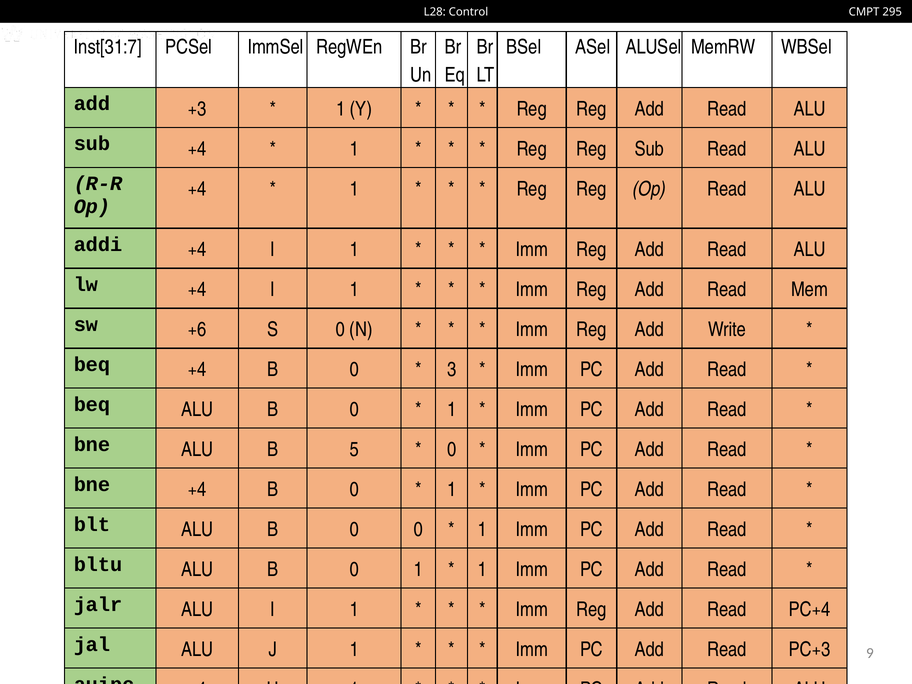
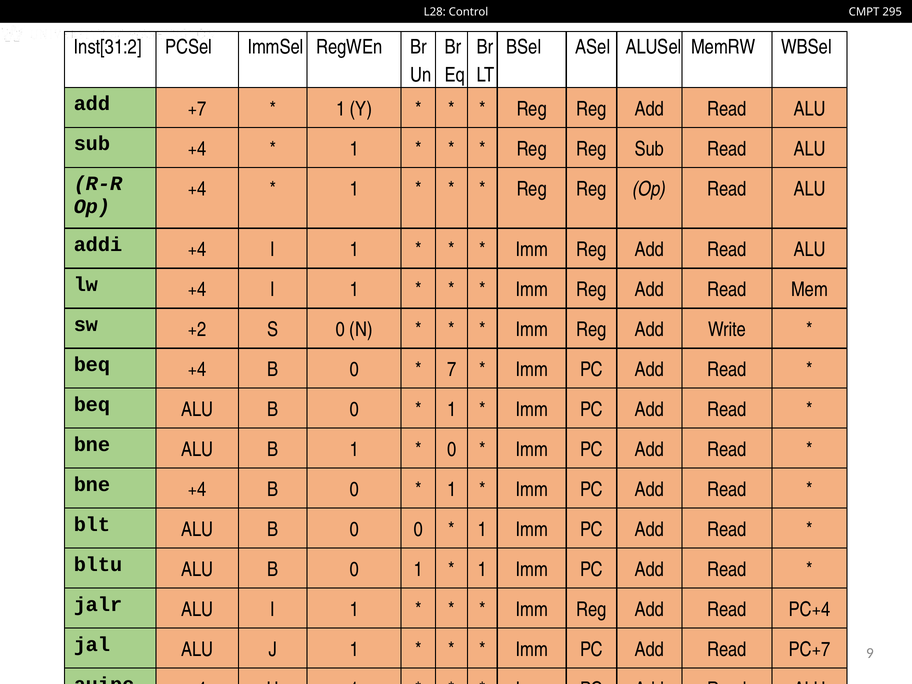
Inst[31:7: Inst[31:7 -> Inst[31:2
+3: +3 -> +7
+6: +6 -> +2
3: 3 -> 7
B 5: 5 -> 1
PC+3: PC+3 -> PC+7
